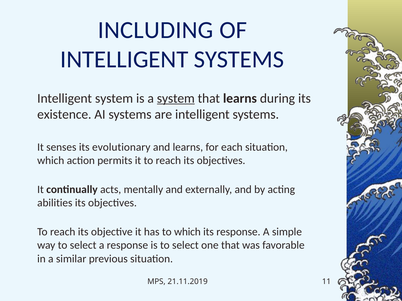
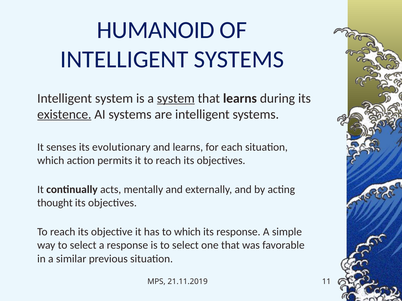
INCLUDING: INCLUDING -> HUMANOID
existence underline: none -> present
abilities: abilities -> thought
